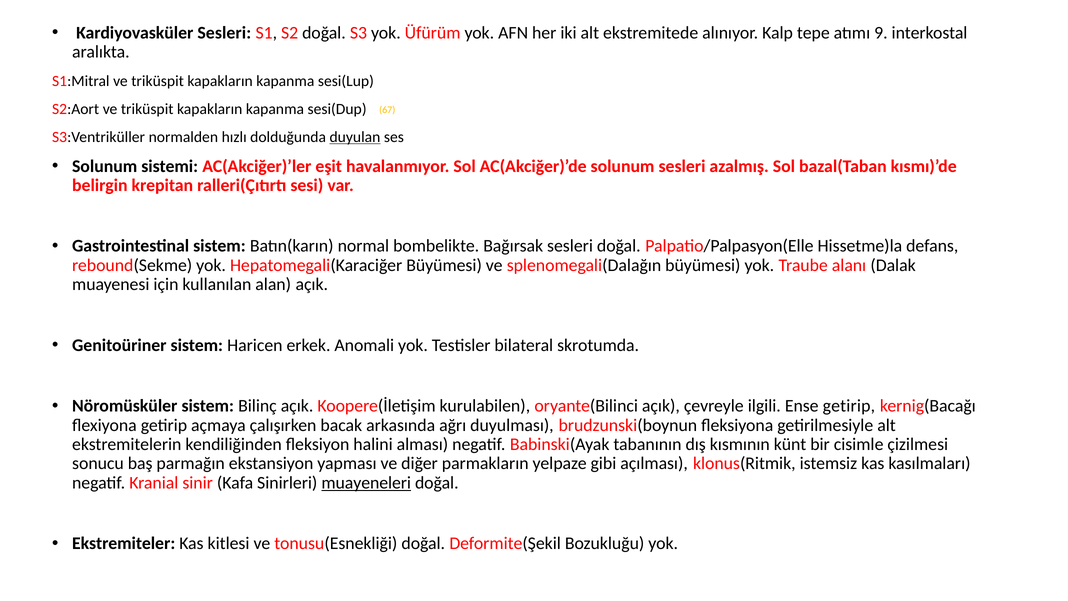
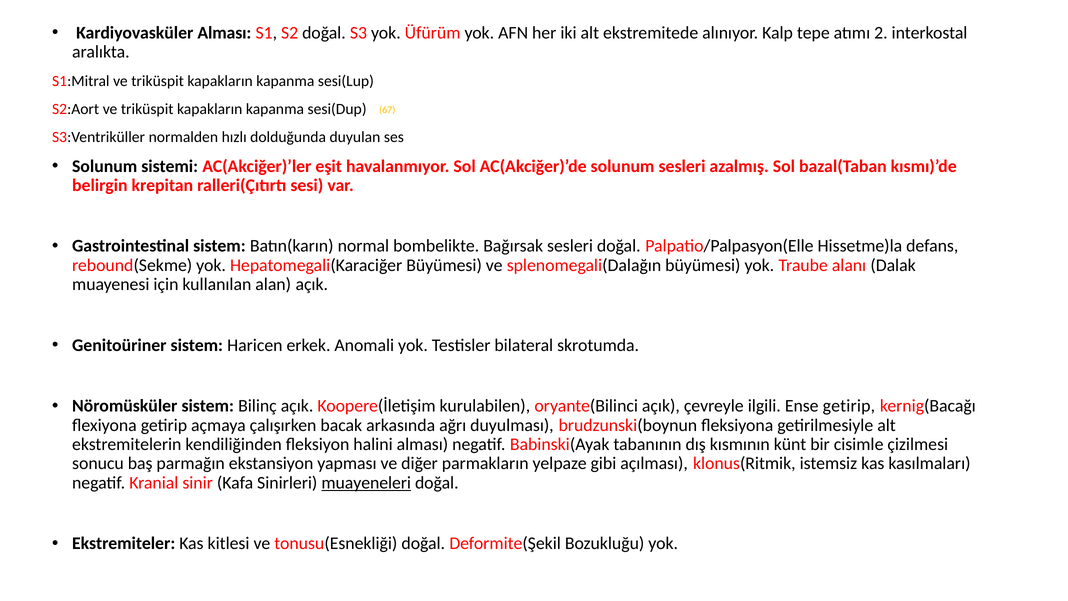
Kardiyovasküler Sesleri: Sesleri -> Alması
9: 9 -> 2
duyulan underline: present -> none
